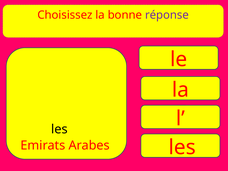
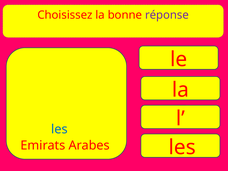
les at (59, 129) colour: black -> blue
